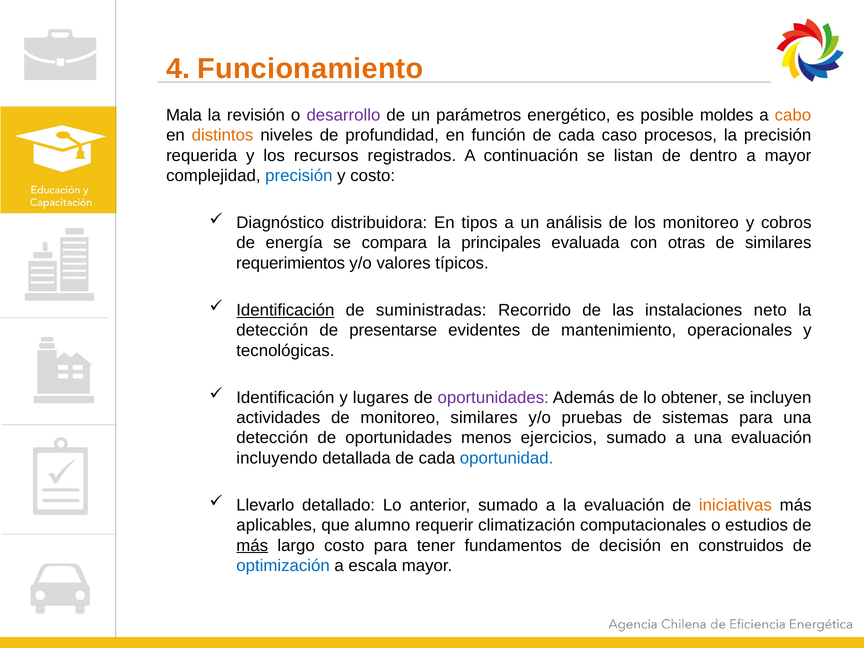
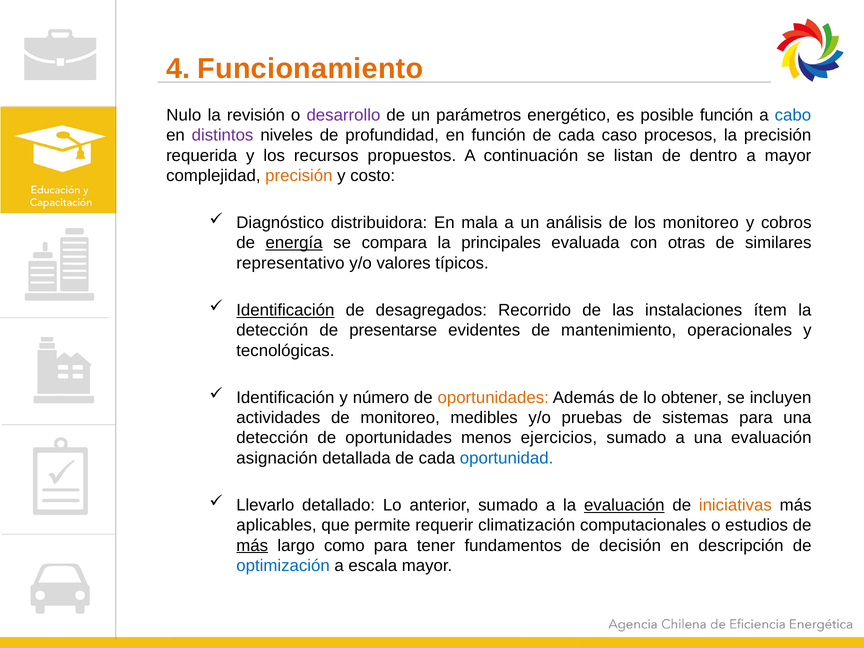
Mala: Mala -> Nulo
posible moldes: moldes -> función
cabo colour: orange -> blue
distintos colour: orange -> purple
registrados: registrados -> propuestos
precisión at (299, 176) colour: blue -> orange
tipos: tipos -> mala
energía underline: none -> present
requerimientos: requerimientos -> representativo
suministradas: suministradas -> desagregados
neto: neto -> ítem
lugares: lugares -> número
oportunidades at (493, 398) colour: purple -> orange
monitoreo similares: similares -> medibles
incluyendo: incluyendo -> asignación
evaluación at (624, 505) underline: none -> present
alumno: alumno -> permite
largo costo: costo -> como
construidos: construidos -> descripción
